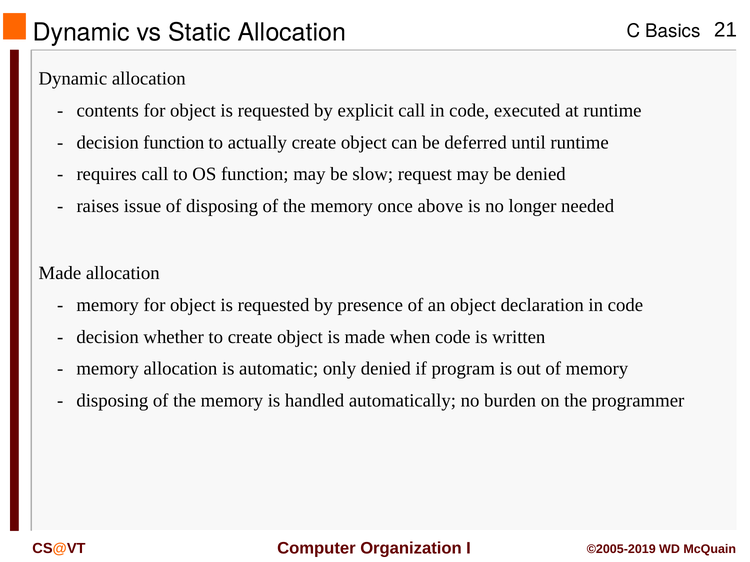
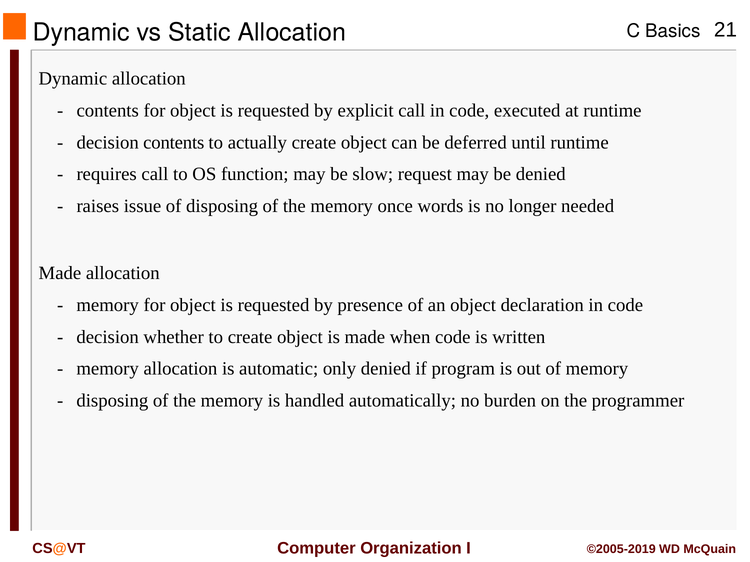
decision function: function -> contents
above: above -> words
